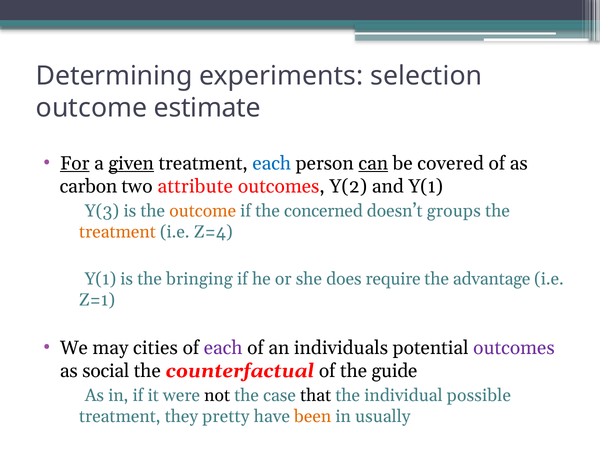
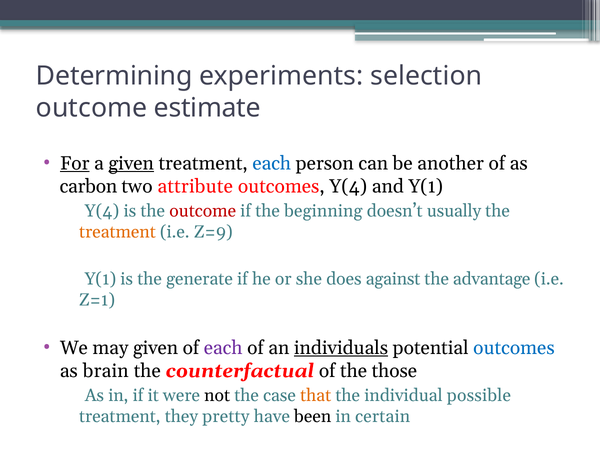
can underline: present -> none
covered: covered -> another
outcomes Y(2: Y(2 -> Y(4
Y(3 at (102, 211): Y(3 -> Y(4
outcome at (203, 211) colour: orange -> red
concerned: concerned -> beginning
groups: groups -> usually
Z=4: Z=4 -> Z=9
bringing: bringing -> generate
require: require -> against
may cities: cities -> given
individuals underline: none -> present
outcomes at (514, 348) colour: purple -> blue
social: social -> brain
guide: guide -> those
that colour: black -> orange
been colour: orange -> black
usually: usually -> certain
